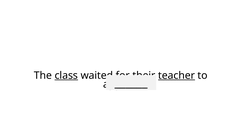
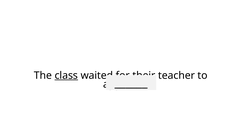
teacher underline: present -> none
